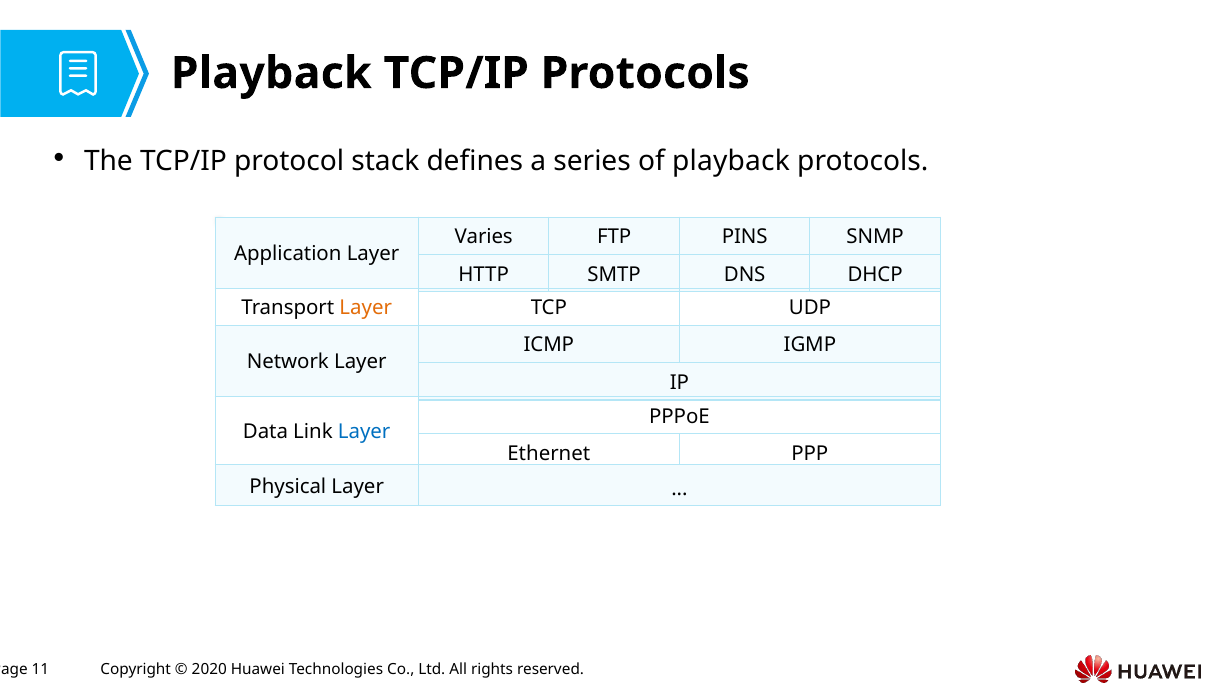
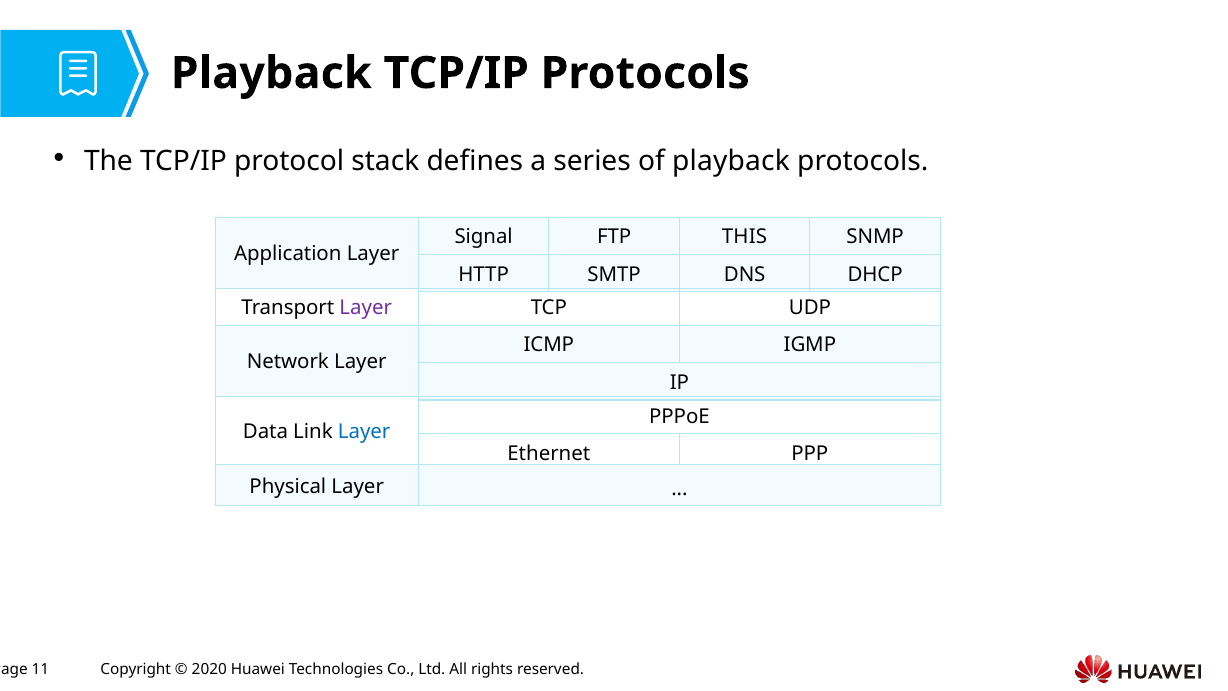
Varies: Varies -> Signal
PINS: PINS -> THIS
Layer at (366, 308) colour: orange -> purple
